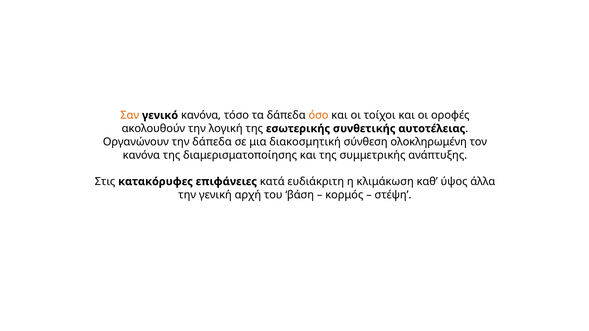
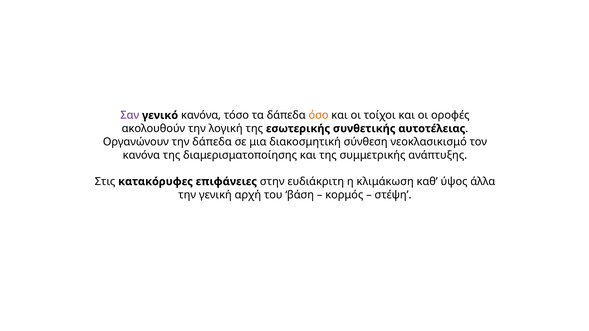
Σαν colour: orange -> purple
ολοκληρωμένη: ολοκληρωμένη -> νεοκλασικισμό
κατά: κατά -> στην
